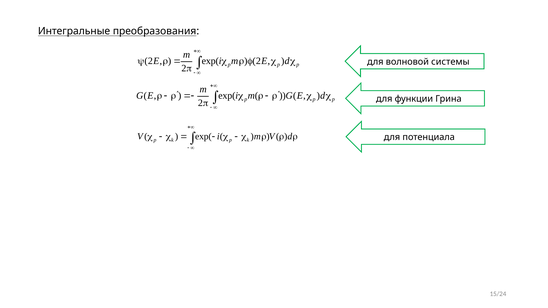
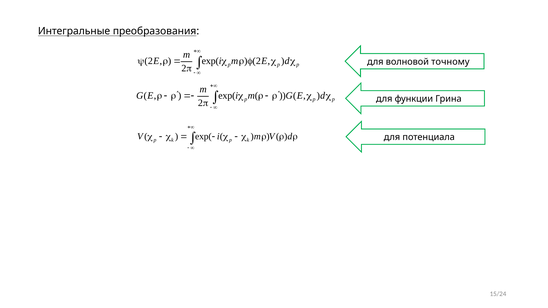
системы: системы -> точному
